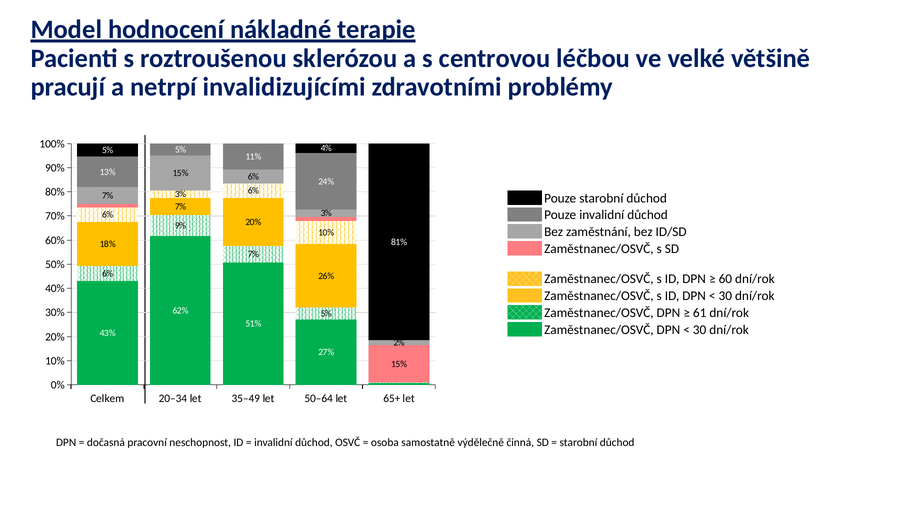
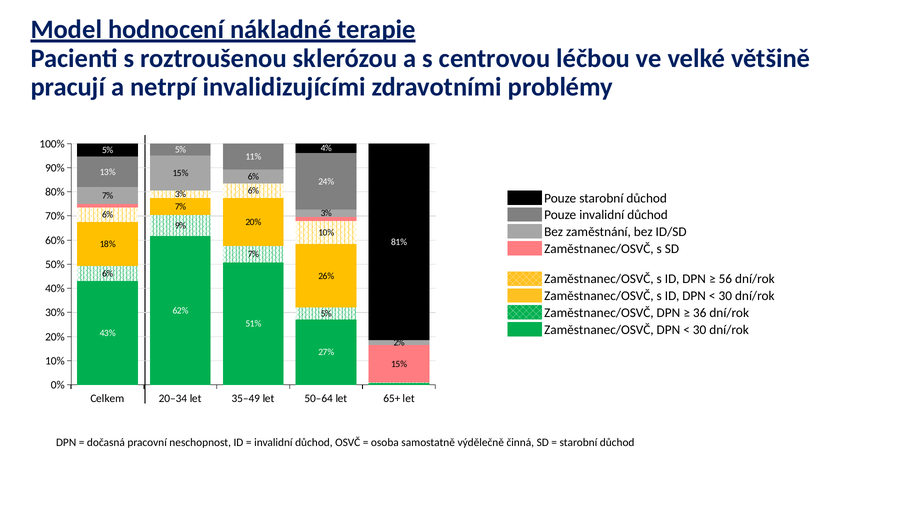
60: 60 -> 56
61: 61 -> 36
